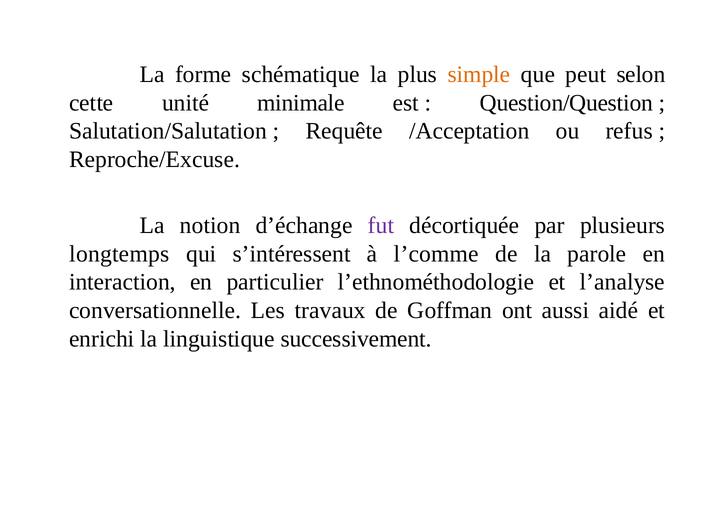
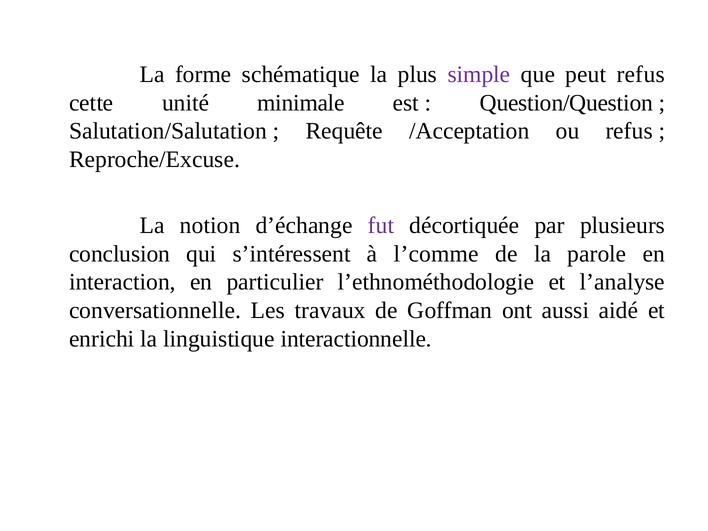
simple colour: orange -> purple
peut selon: selon -> refus
longtemps: longtemps -> conclusion
successivement: successivement -> interactionnelle
